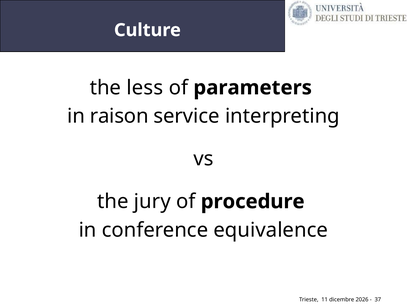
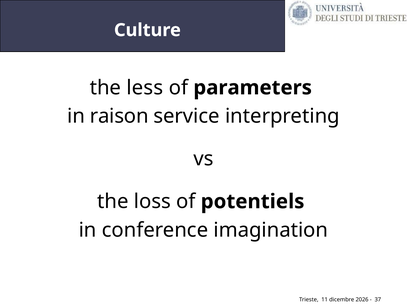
jury: jury -> loss
procedure: procedure -> potentiels
equivalence: equivalence -> imagination
